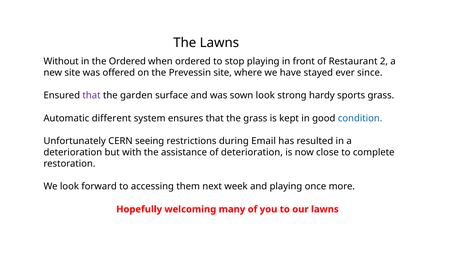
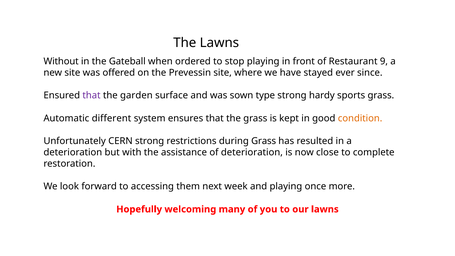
the Ordered: Ordered -> Gateball
2: 2 -> 9
sown look: look -> type
condition colour: blue -> orange
CERN seeing: seeing -> strong
during Email: Email -> Grass
